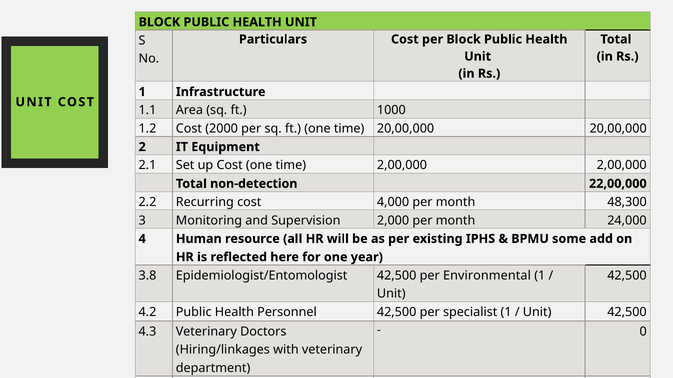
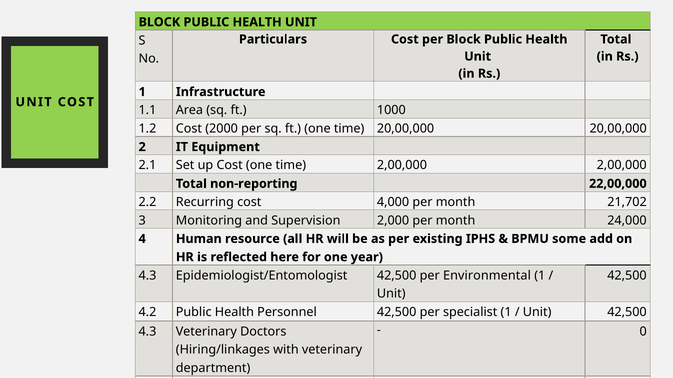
non-detection: non-detection -> non-reporting
48,300: 48,300 -> 21,702
3.8 at (147, 276): 3.8 -> 4.3
